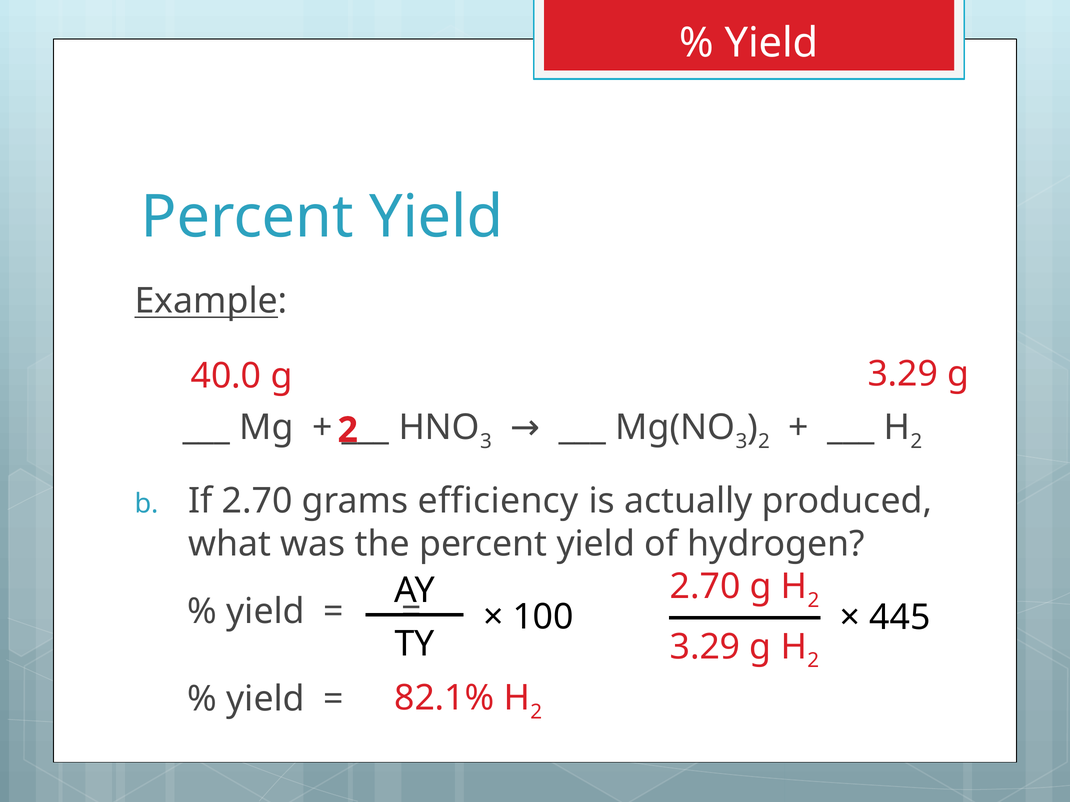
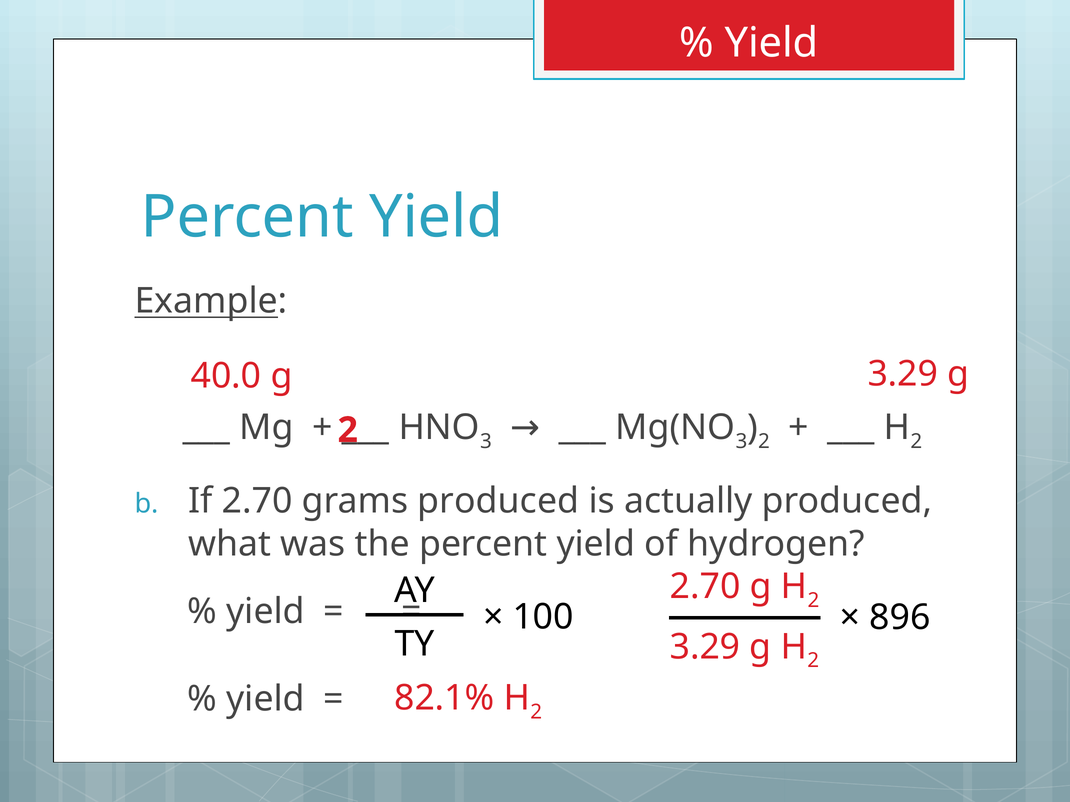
grams efficiency: efficiency -> produced
445: 445 -> 896
